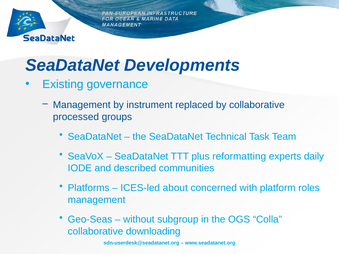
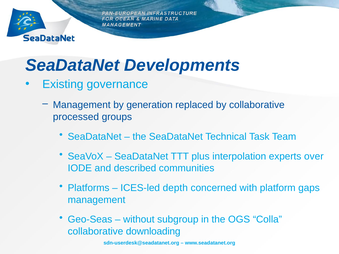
instrument: instrument -> generation
reformatting: reformatting -> interpolation
daily: daily -> over
about: about -> depth
roles: roles -> gaps
